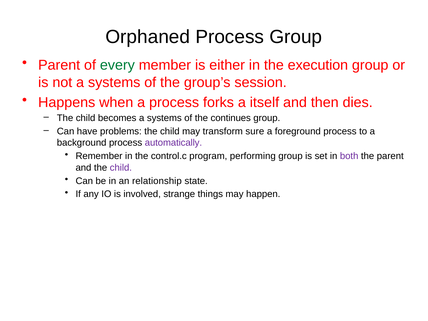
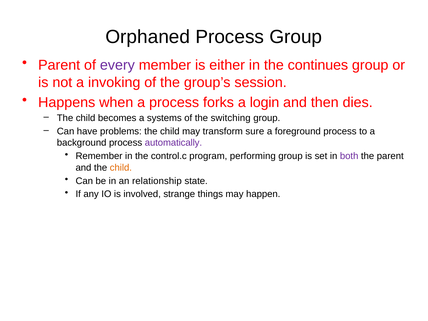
every colour: green -> purple
execution: execution -> continues
not a systems: systems -> invoking
itself: itself -> login
continues: continues -> switching
child at (121, 168) colour: purple -> orange
